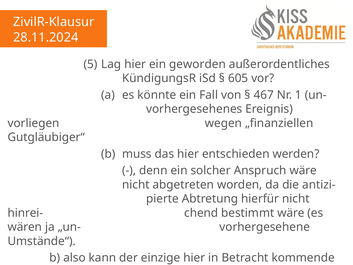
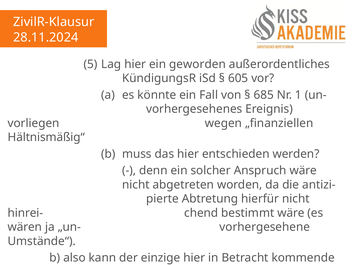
467: 467 -> 685
Gutgläubiger“: Gutgläubiger“ -> Hältnismäßig“
